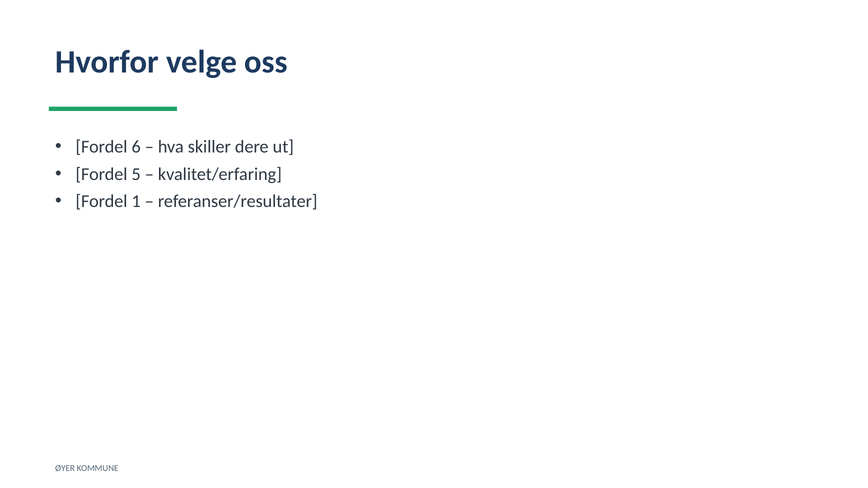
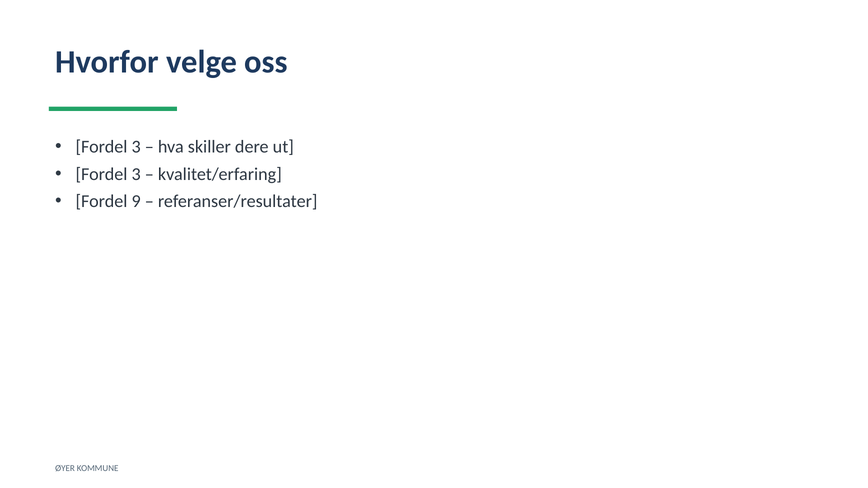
6 at (136, 147): 6 -> 3
5 at (136, 174): 5 -> 3
1: 1 -> 9
